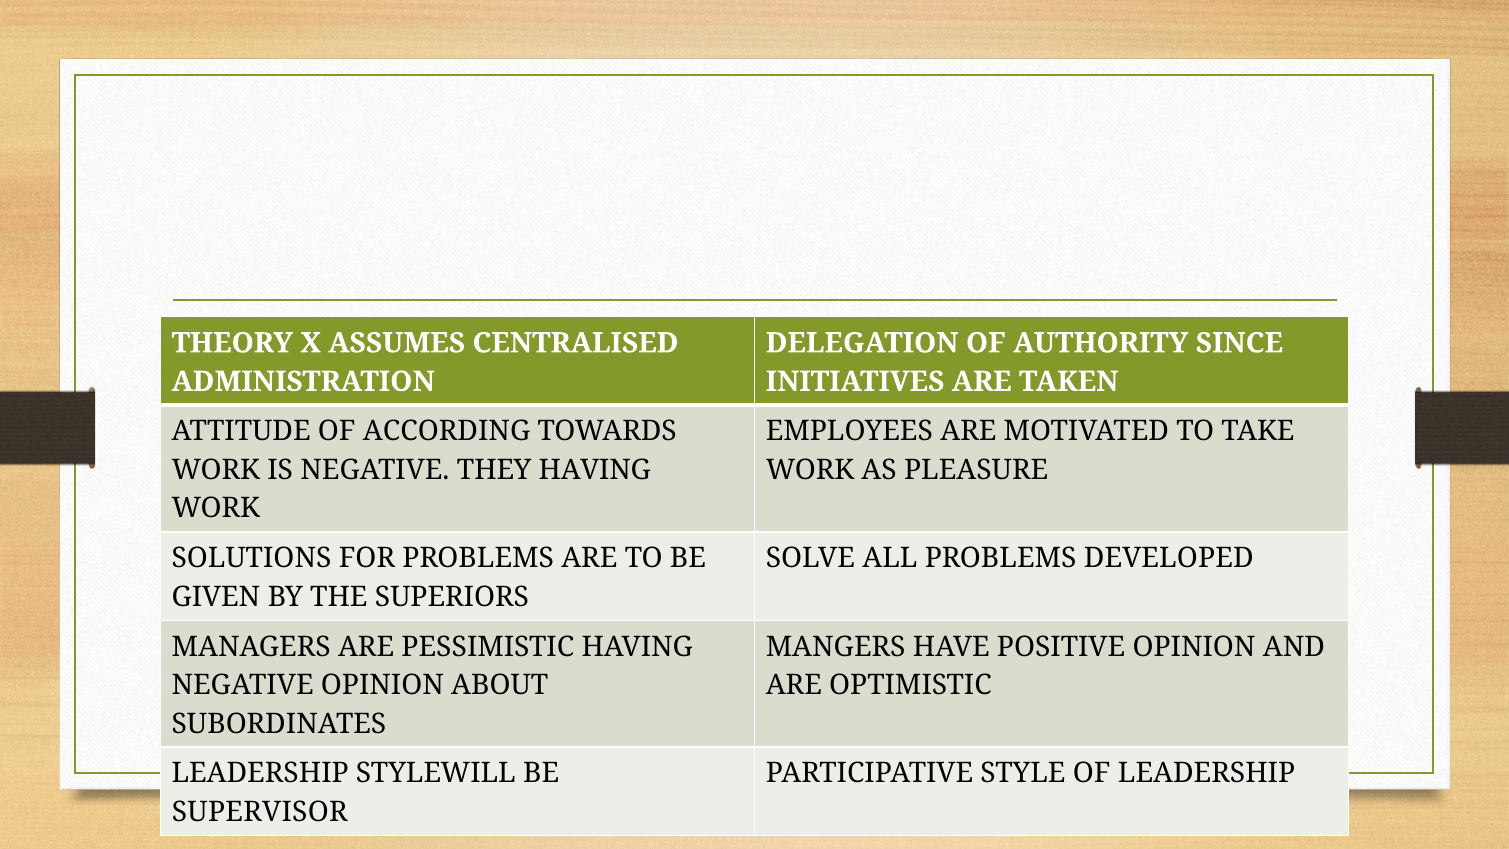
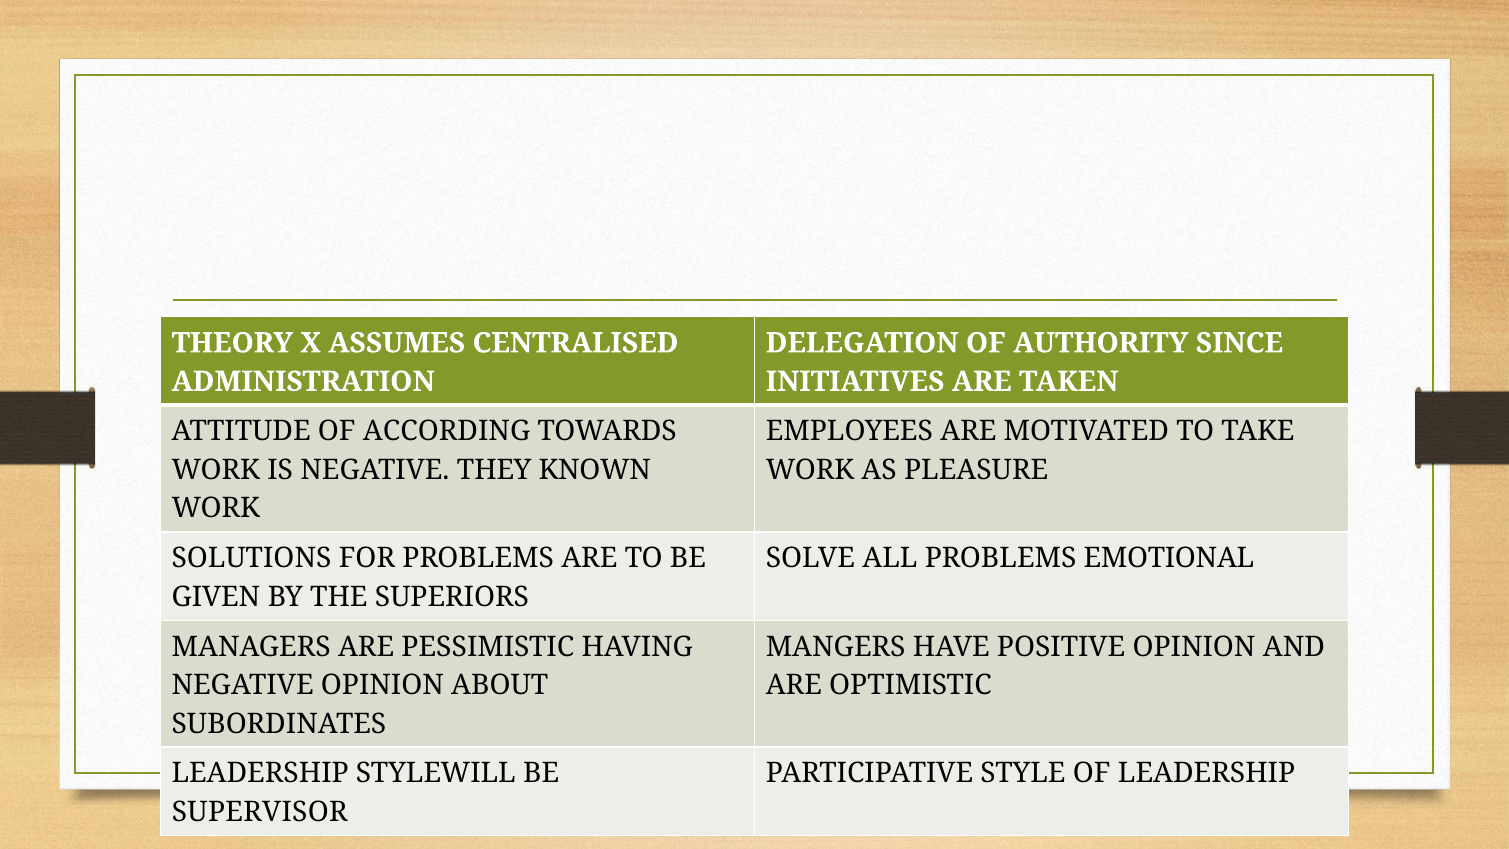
THEY HAVING: HAVING -> KNOWN
DEVELOPED: DEVELOPED -> EMOTIONAL
